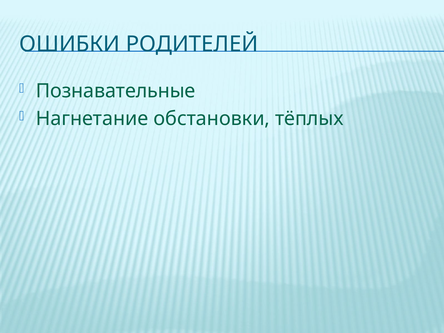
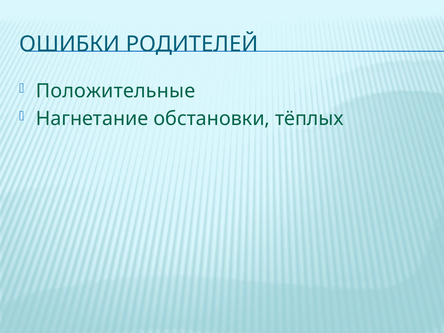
Познавательные: Познавательные -> Положительные
